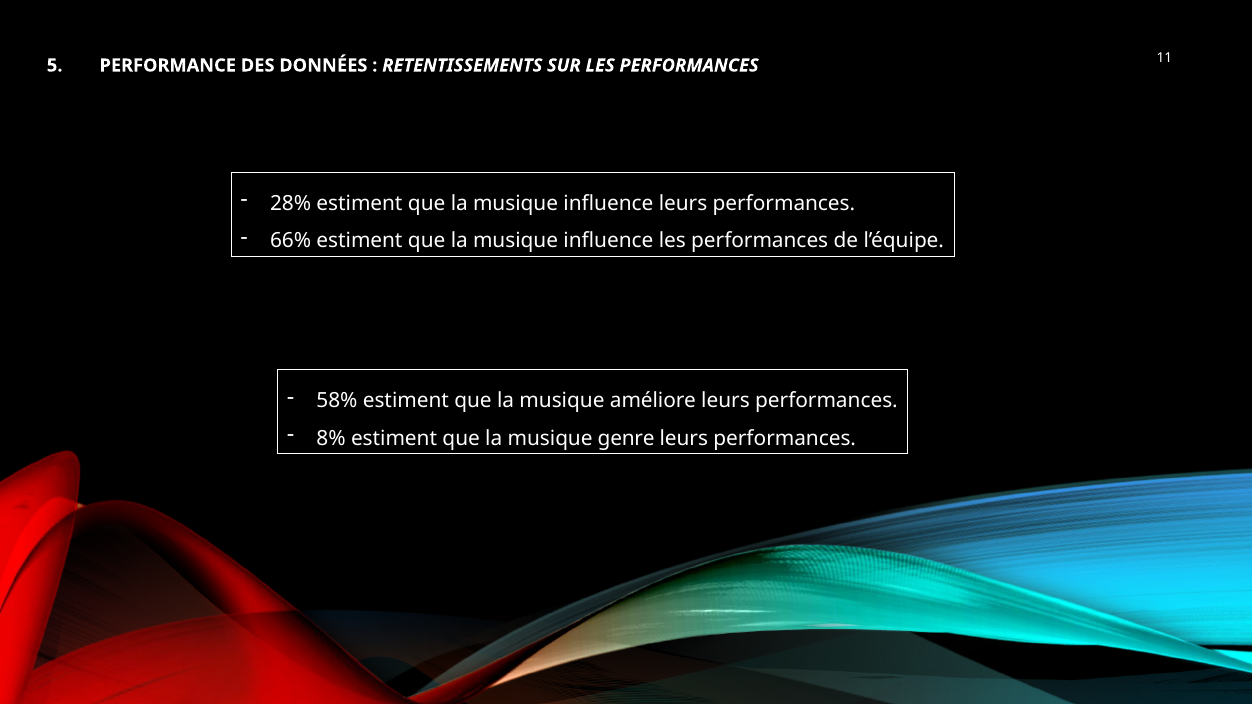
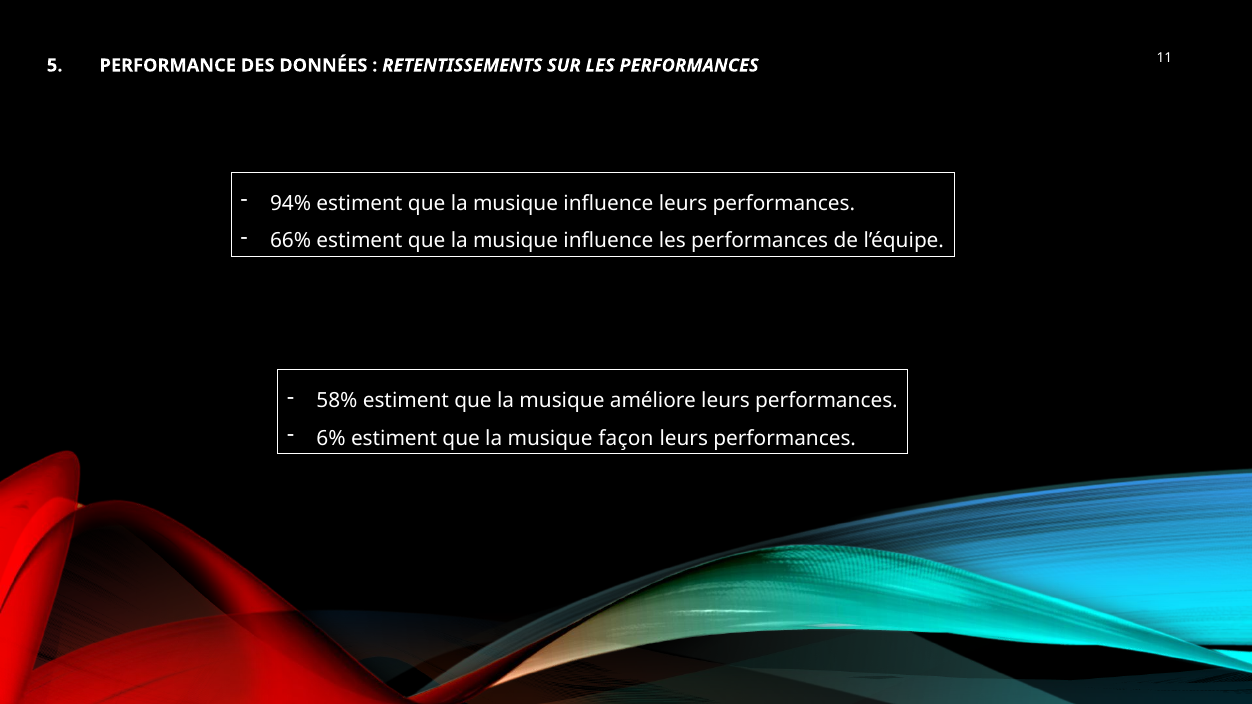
28%: 28% -> 94%
8%: 8% -> 6%
genre: genre -> façon
